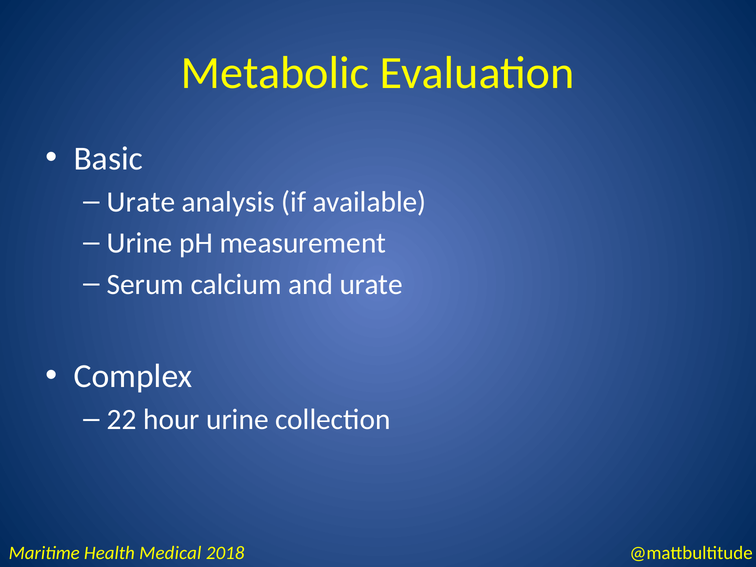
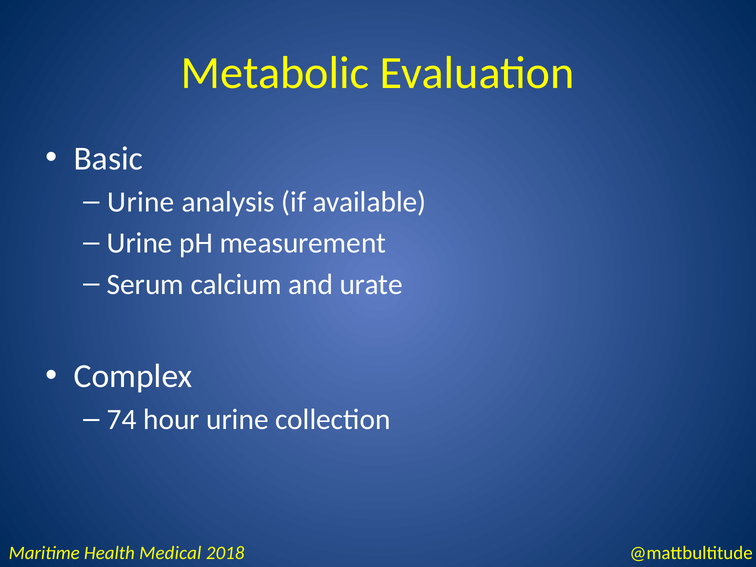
Urate at (141, 202): Urate -> Urine
22: 22 -> 74
